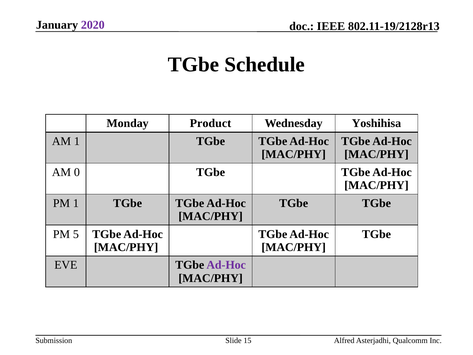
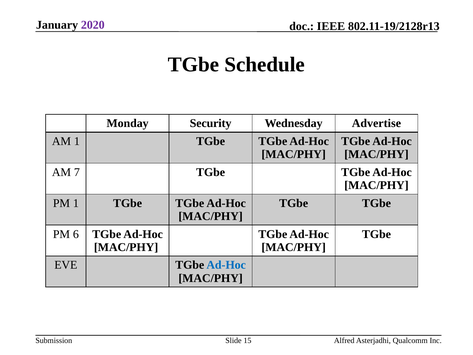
Product: Product -> Security
Yoshihisa: Yoshihisa -> Advertise
0: 0 -> 7
5: 5 -> 6
Ad-Hoc at (226, 265) colour: purple -> blue
